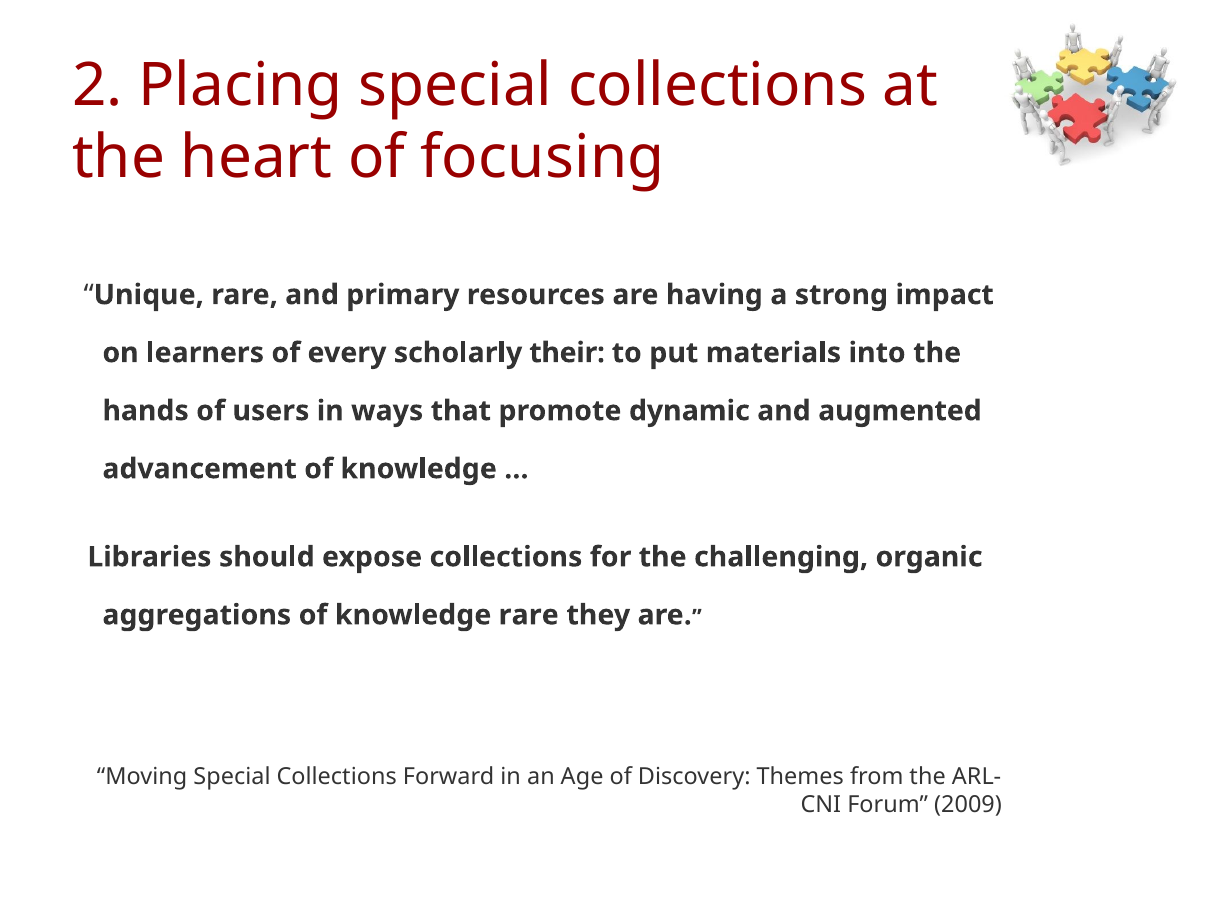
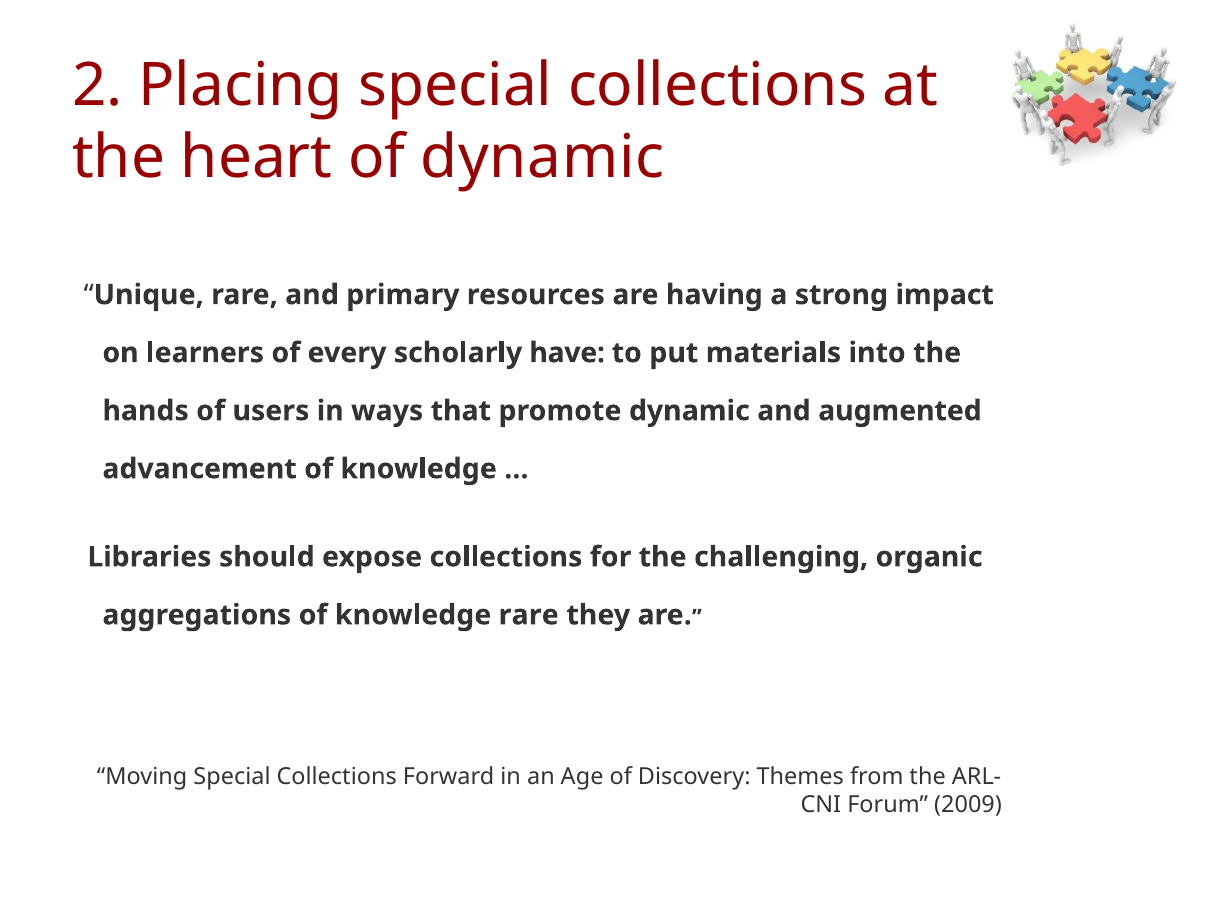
of focusing: focusing -> dynamic
their: their -> have
